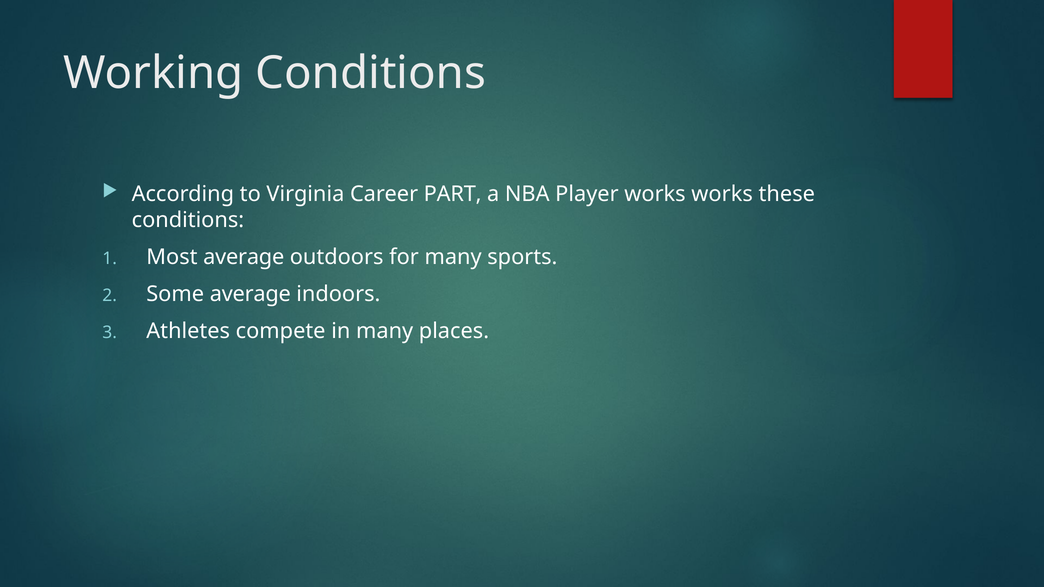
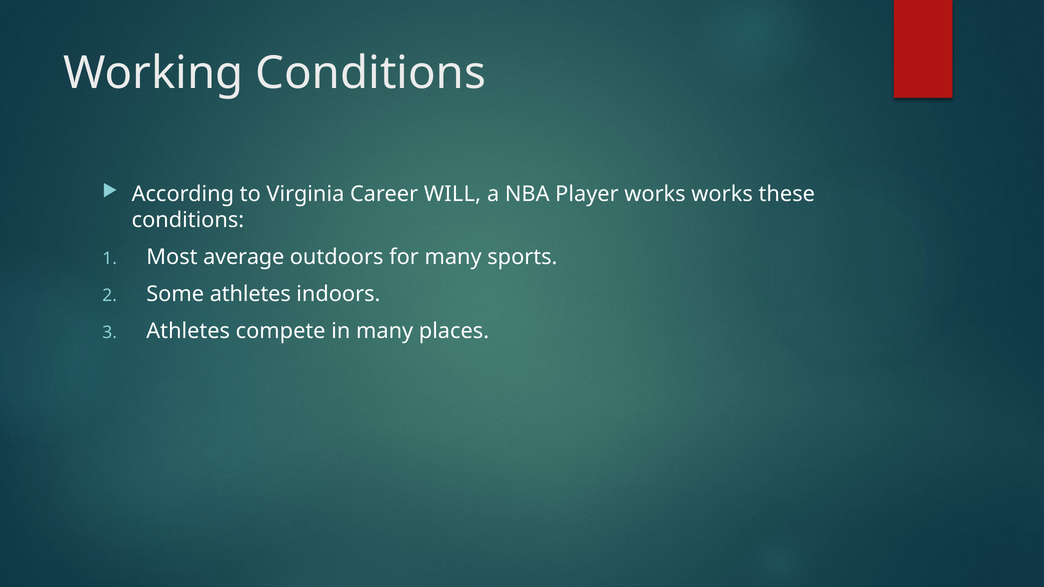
PART: PART -> WILL
Some average: average -> athletes
